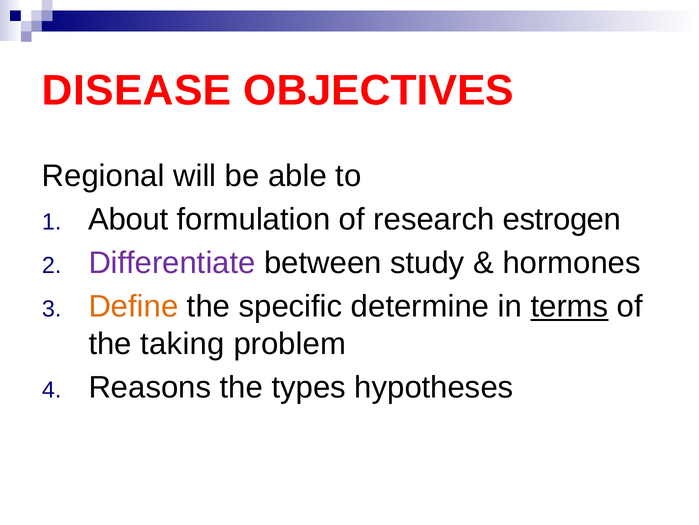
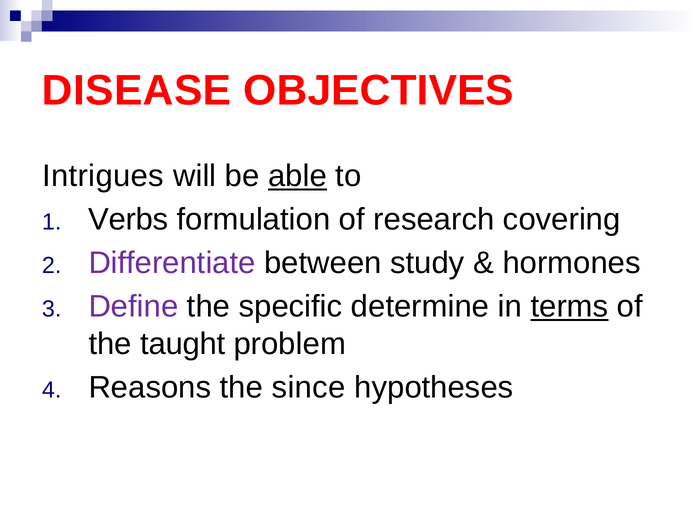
Regional: Regional -> Intrigues
able underline: none -> present
About: About -> Verbs
estrogen: estrogen -> covering
Define colour: orange -> purple
taking: taking -> taught
types: types -> since
